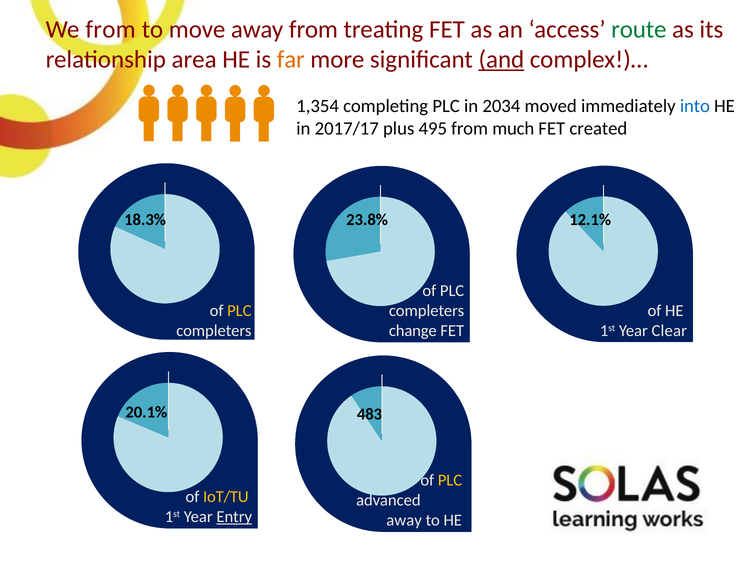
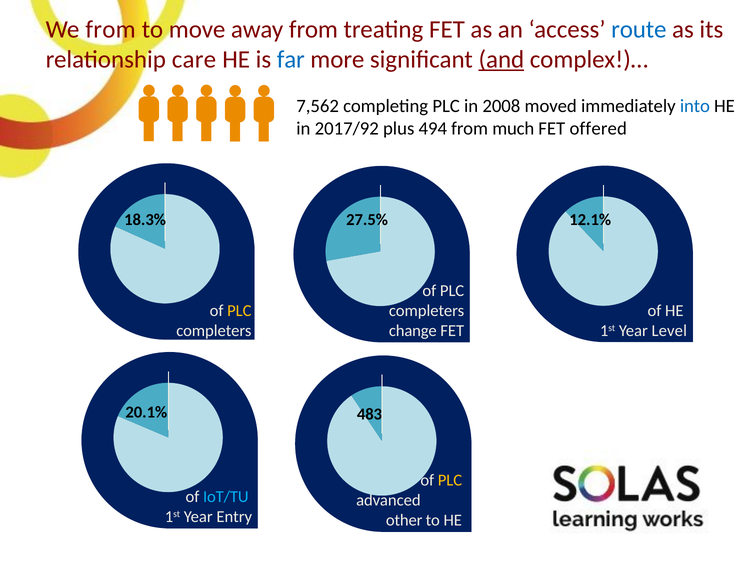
route colour: green -> blue
area: area -> care
far colour: orange -> blue
1,354: 1,354 -> 7,562
2034: 2034 -> 2008
2017/17: 2017/17 -> 2017/92
495: 495 -> 494
created: created -> offered
23.8%: 23.8% -> 27.5%
Clear: Clear -> Level
IoT/TU colour: yellow -> light blue
Entry underline: present -> none
away at (404, 520): away -> other
